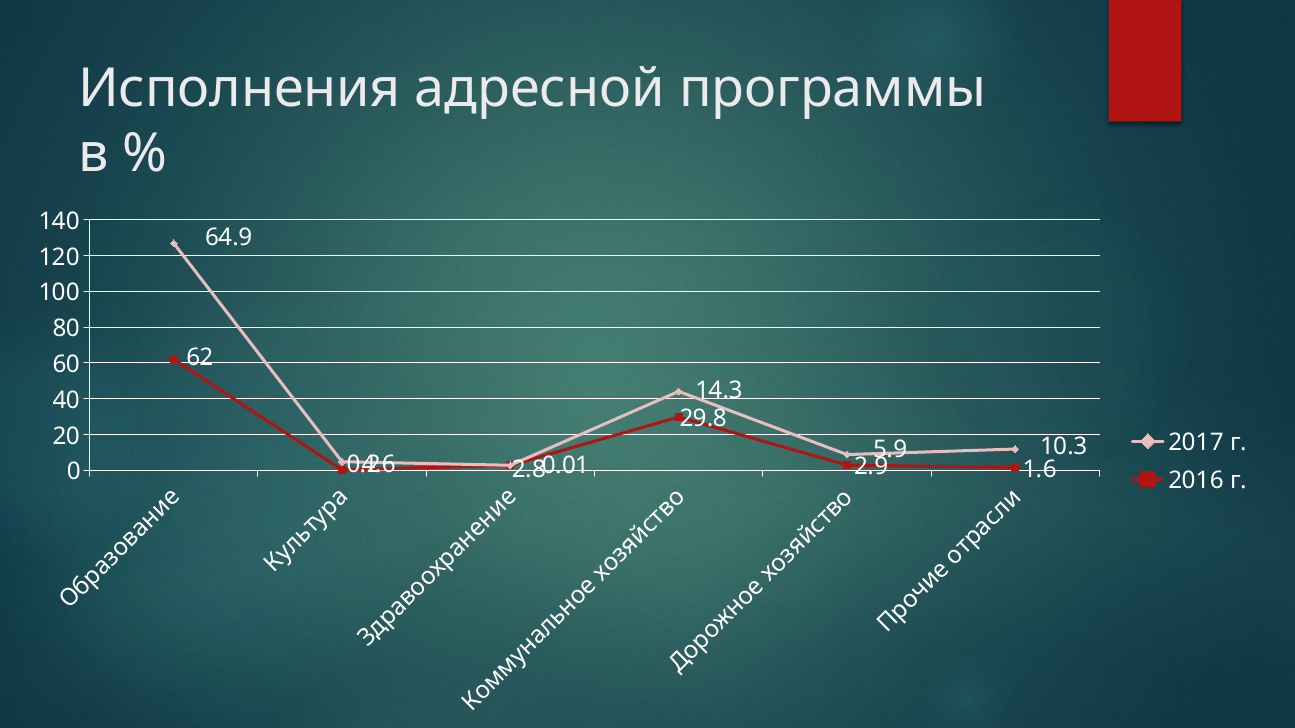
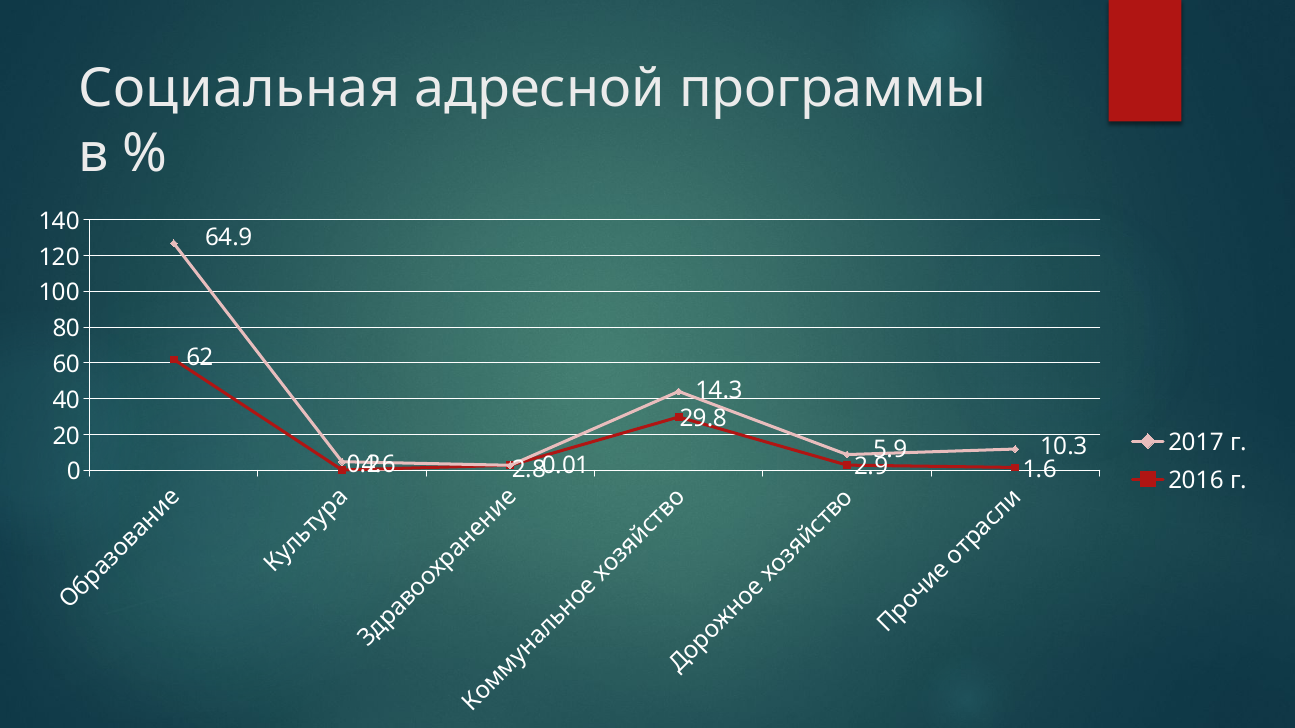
Исполнения: Исполнения -> Социальная
